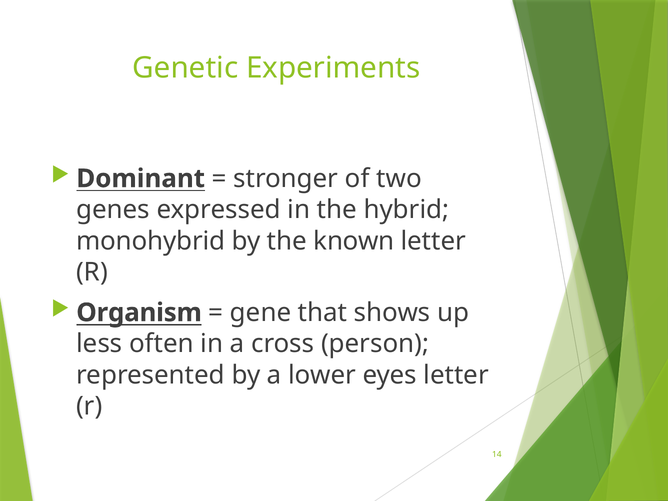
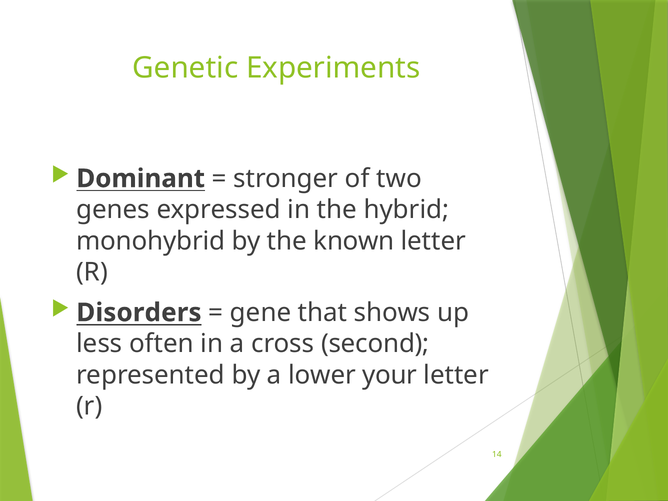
Organism: Organism -> Disorders
person: person -> second
eyes: eyes -> your
